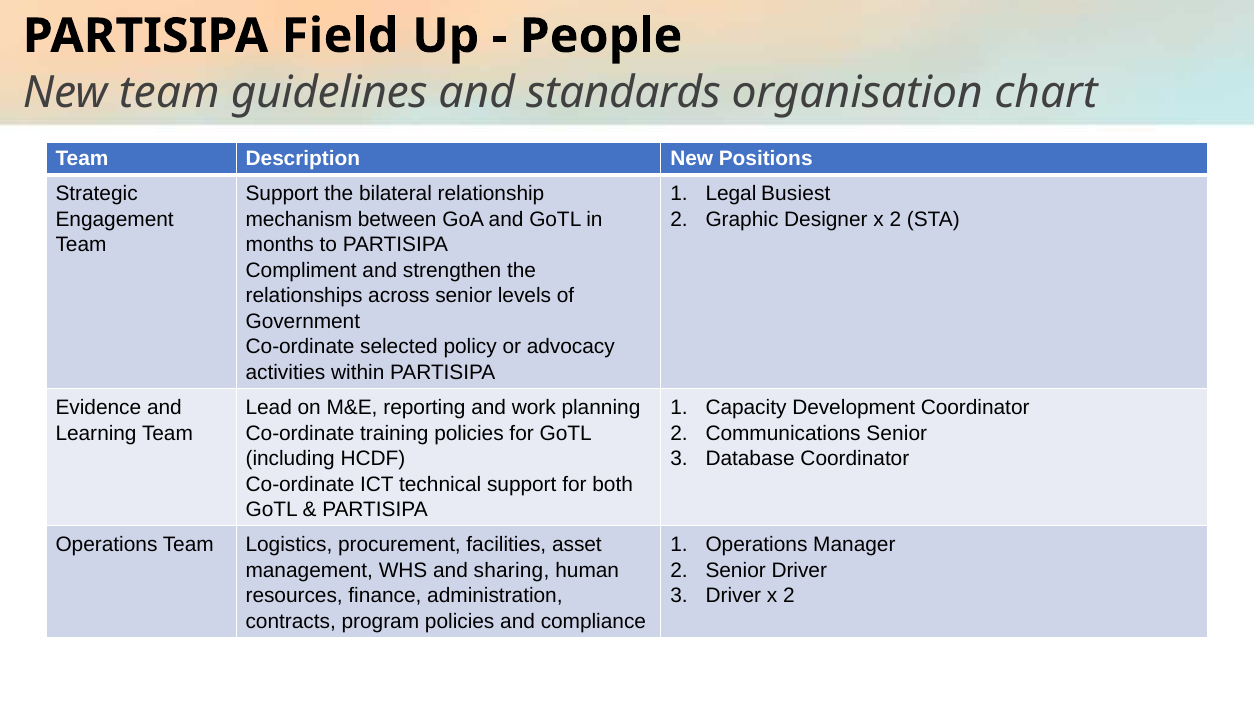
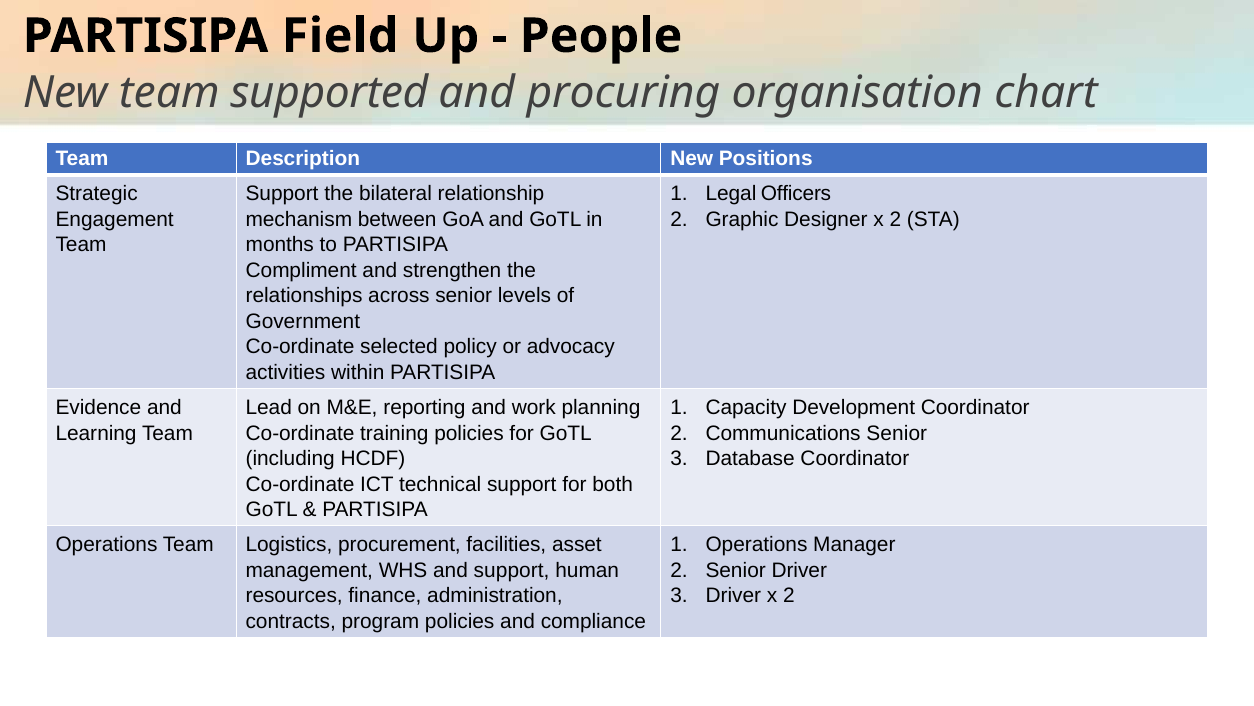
guidelines: guidelines -> supported
standards: standards -> procuring
Busiest: Busiest -> Officers
and sharing: sharing -> support
